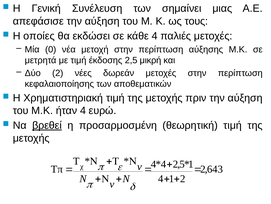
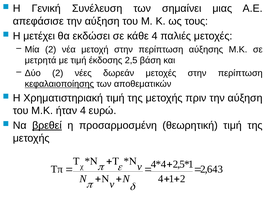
οποίες: οποίες -> μετέχει
Μία 0: 0 -> 2
μικρή: μικρή -> βάση
κεφαλαιοποίησης underline: none -> present
